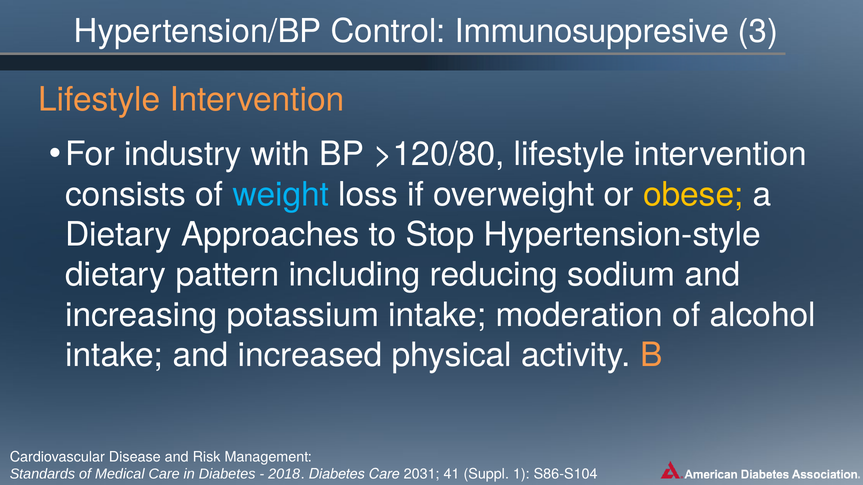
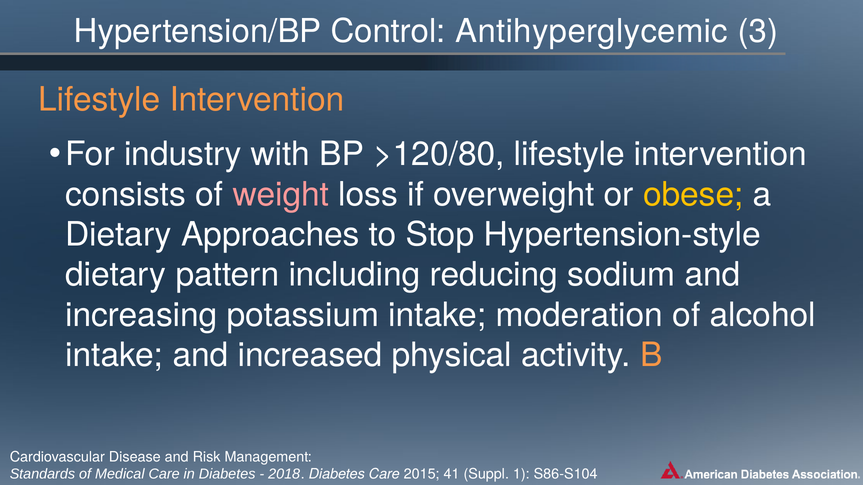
Immunosuppresive: Immunosuppresive -> Antihyperglycemic
weight colour: light blue -> pink
2031: 2031 -> 2015
